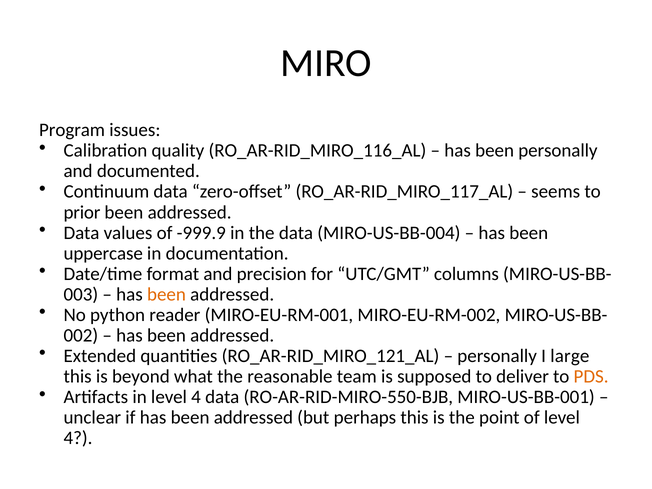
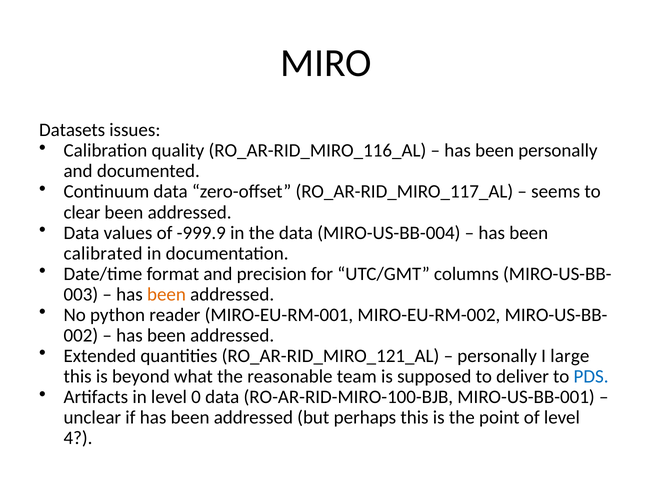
Program: Program -> Datasets
prior: prior -> clear
uppercase: uppercase -> calibrated
PDS colour: orange -> blue
in level 4: 4 -> 0
RO-AR-RID-MIRO-550-BJB: RO-AR-RID-MIRO-550-BJB -> RO-AR-RID-MIRO-100-BJB
